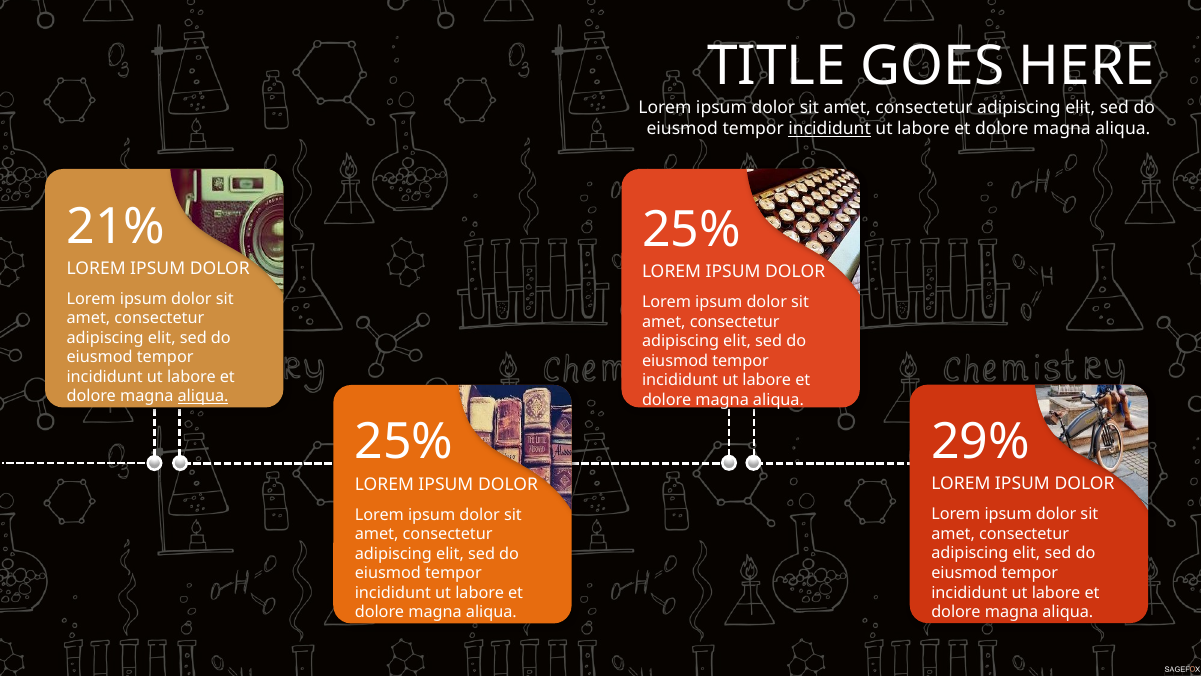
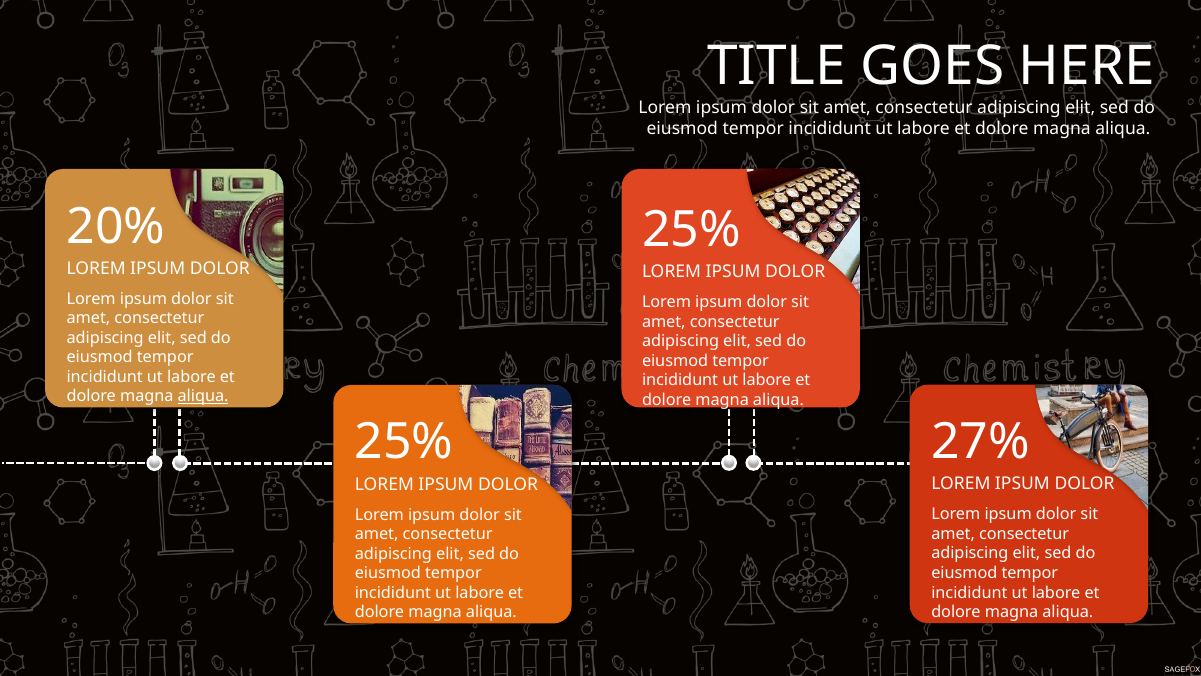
incididunt at (830, 129) underline: present -> none
21%: 21% -> 20%
29%: 29% -> 27%
